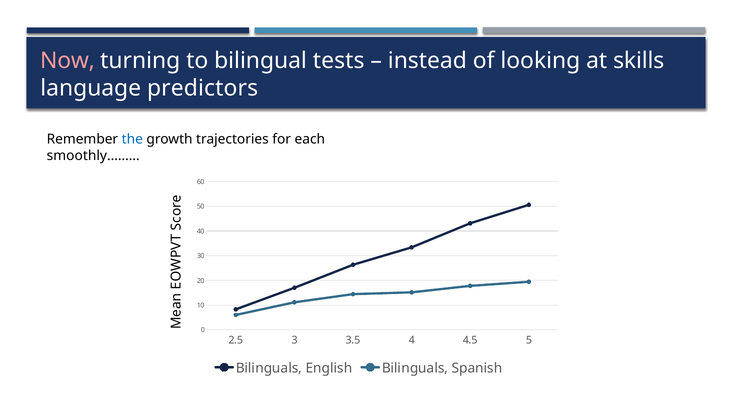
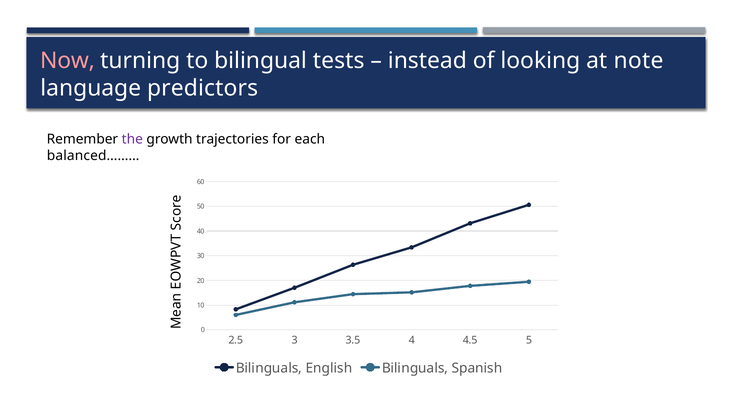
skills: skills -> note
the colour: blue -> purple
smoothly………: smoothly……… -> balanced………
